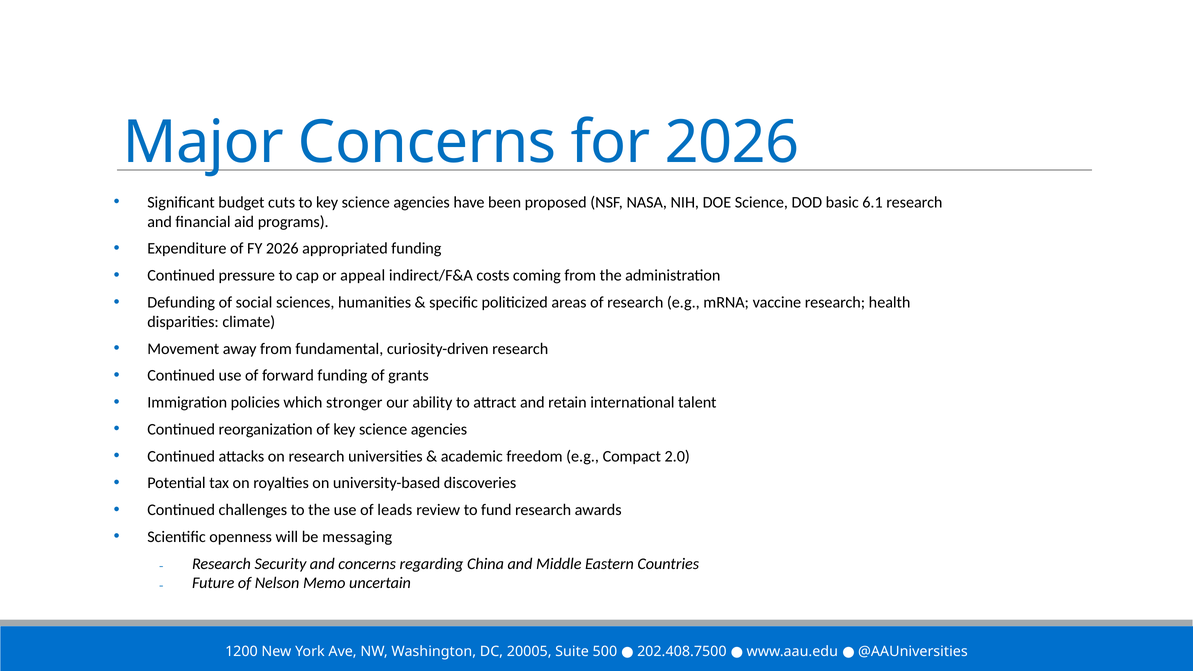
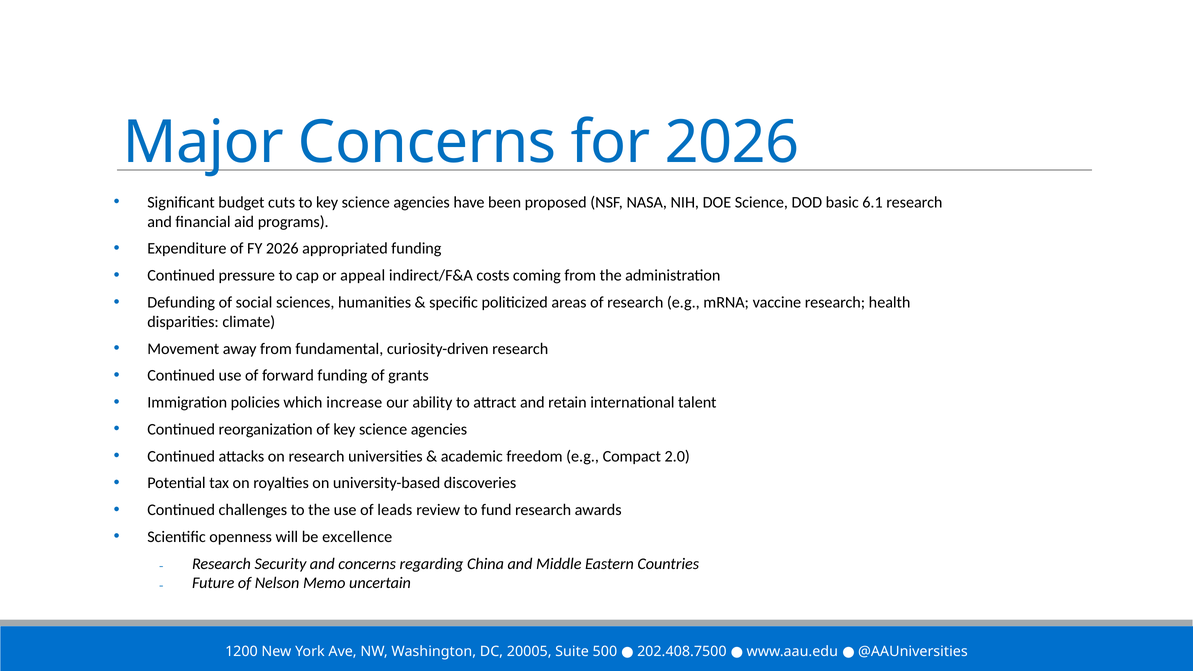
stronger: stronger -> increase
messaging: messaging -> excellence
